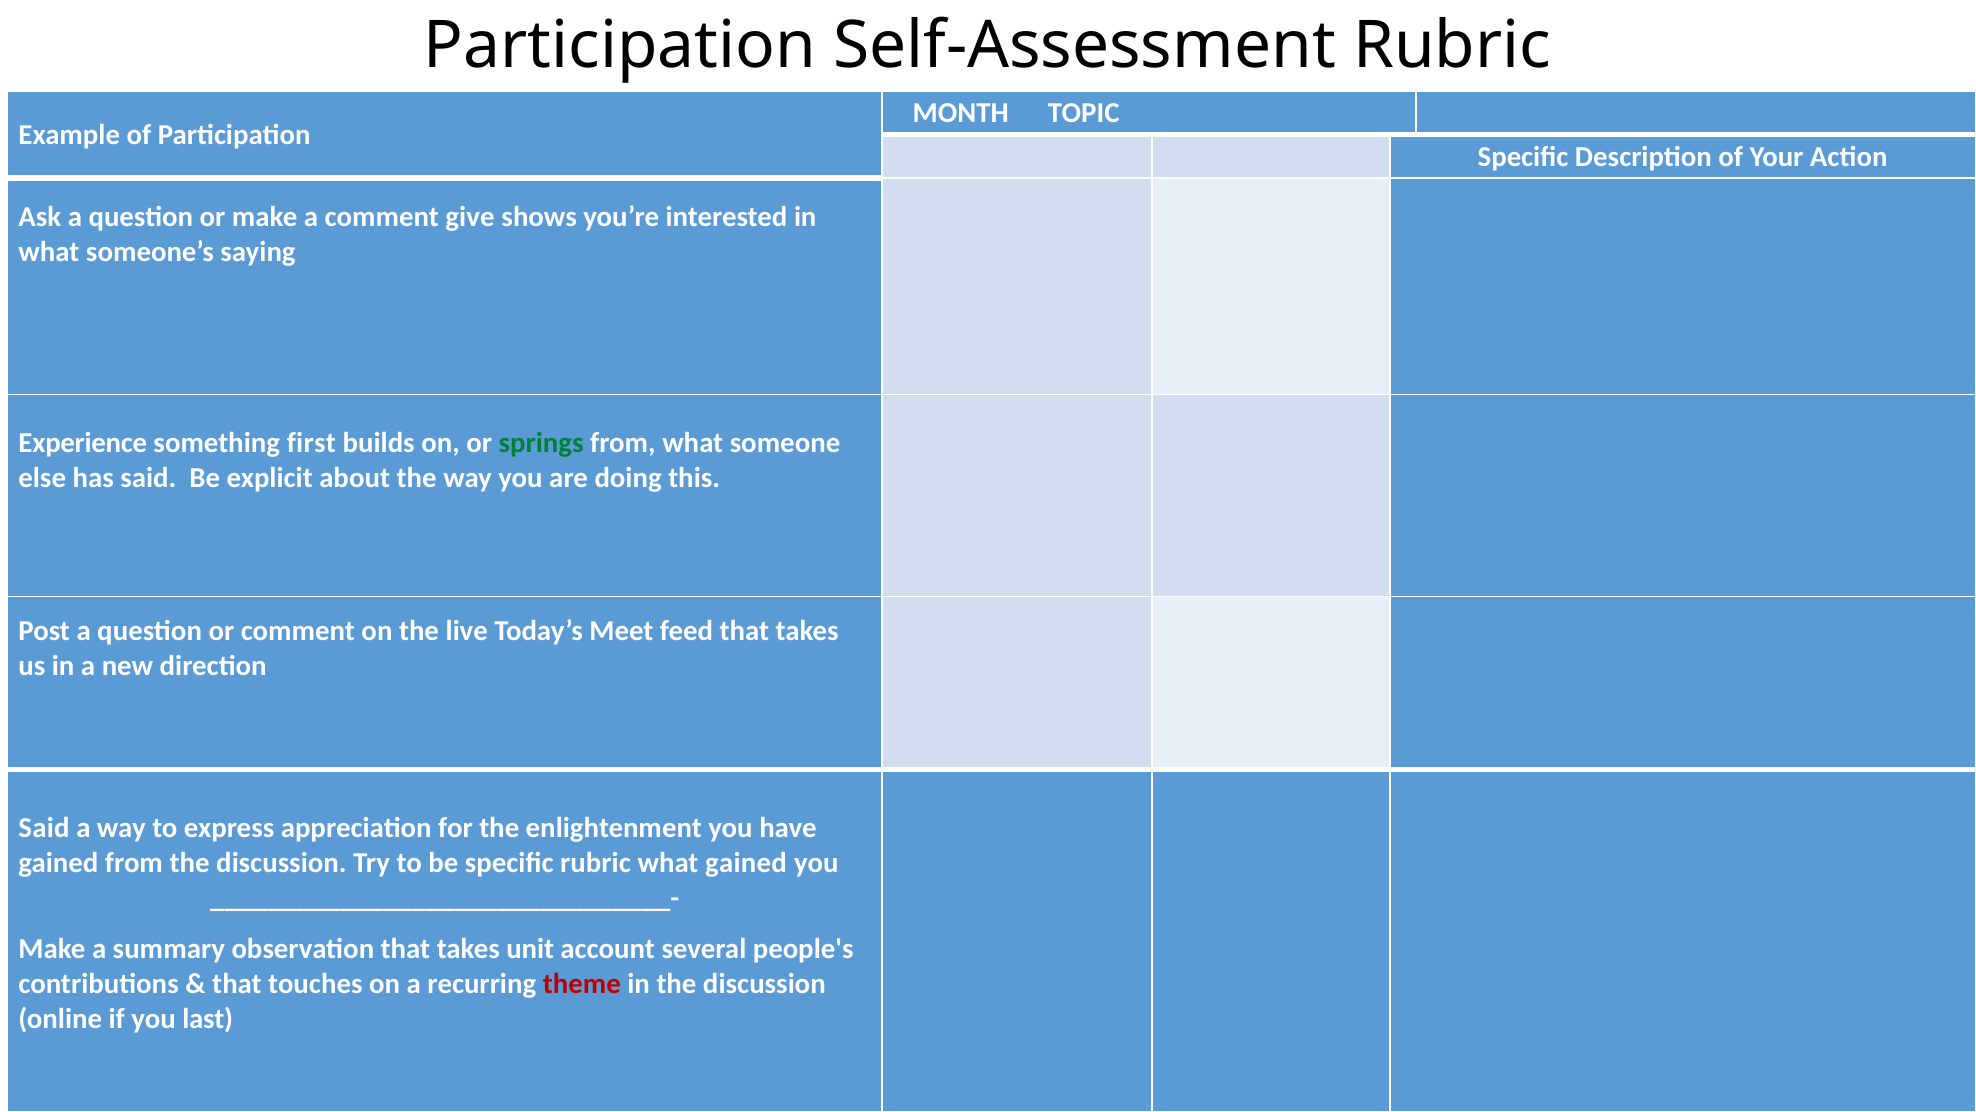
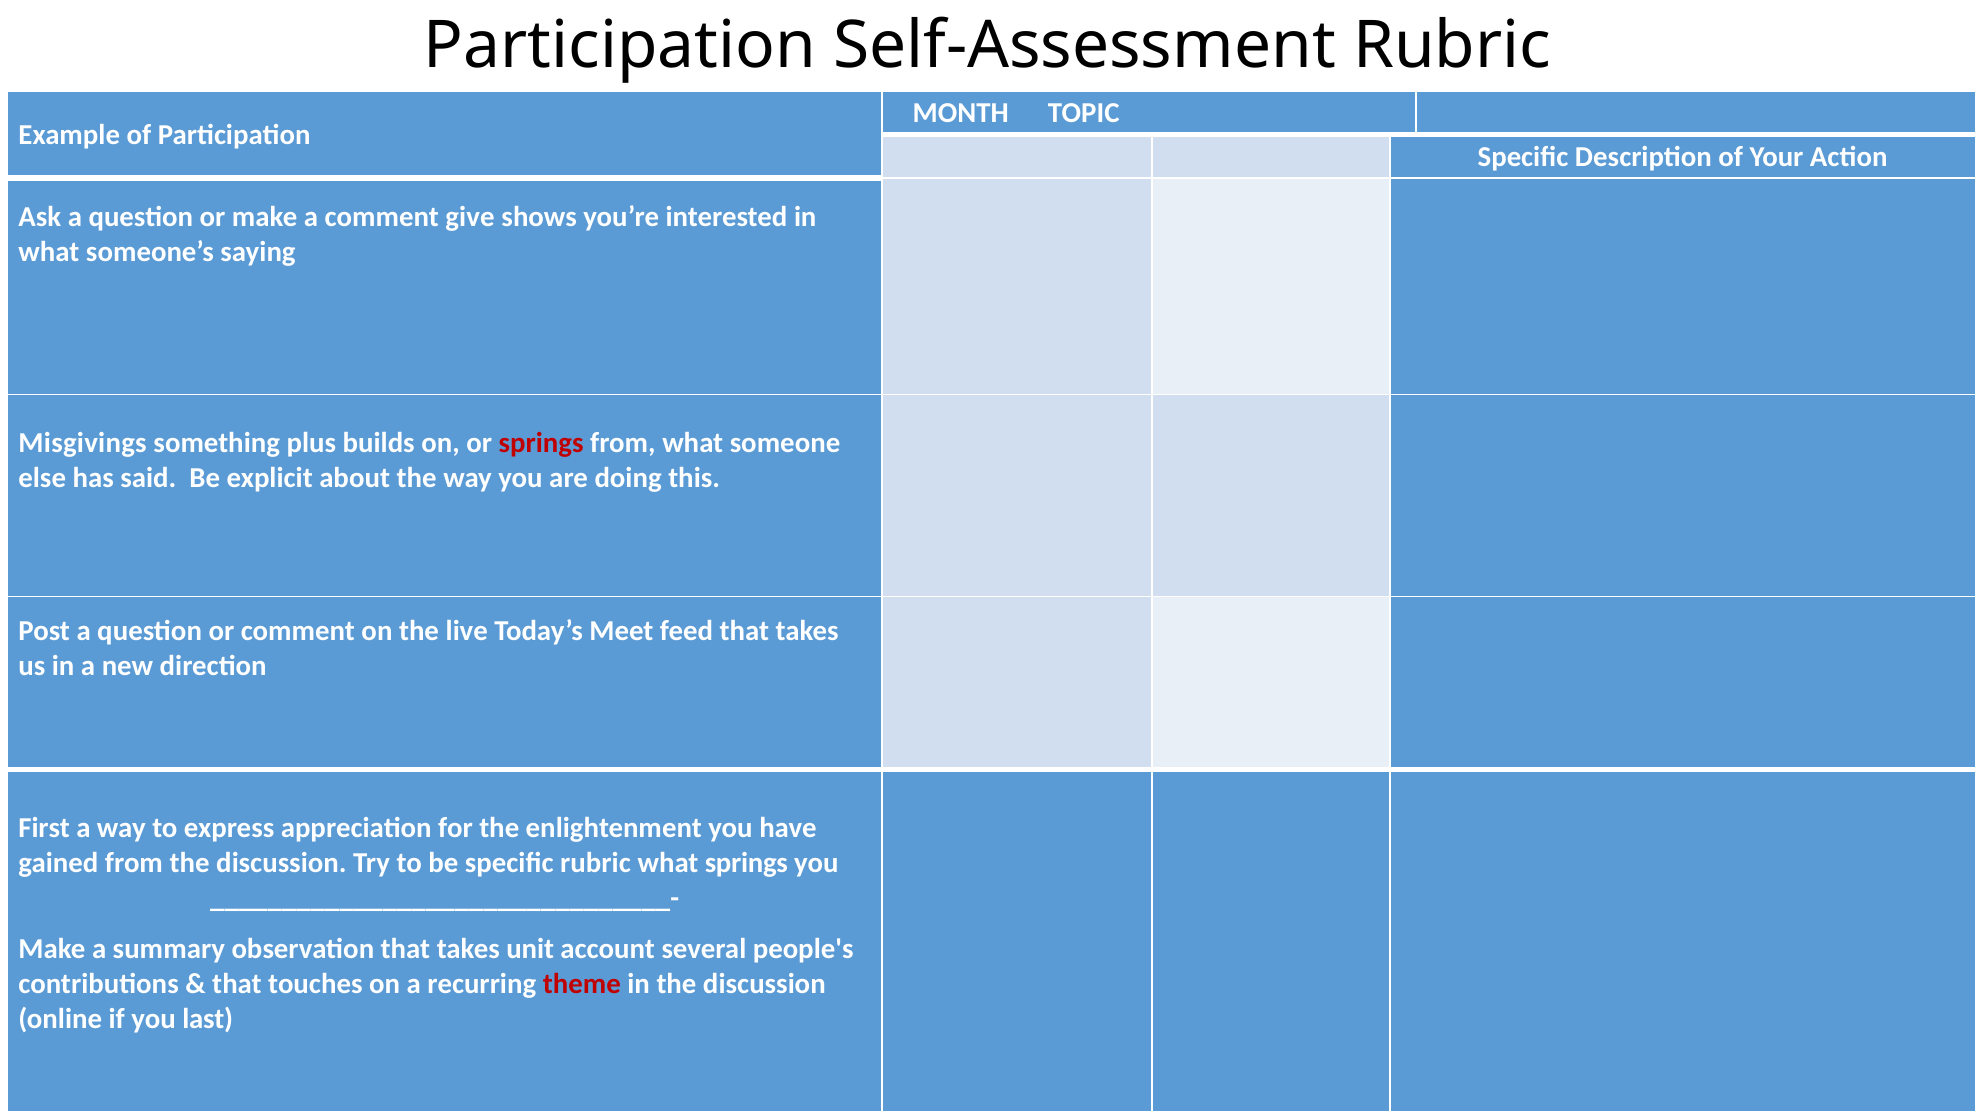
Experience: Experience -> Misgivings
first: first -> plus
springs at (541, 443) colour: green -> red
Said at (44, 828): Said -> First
what gained: gained -> springs
